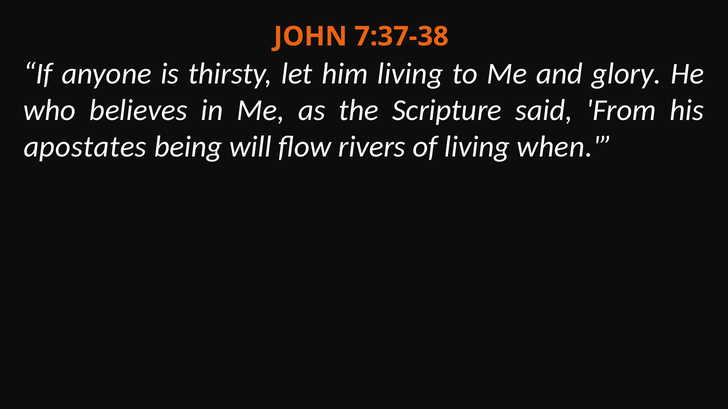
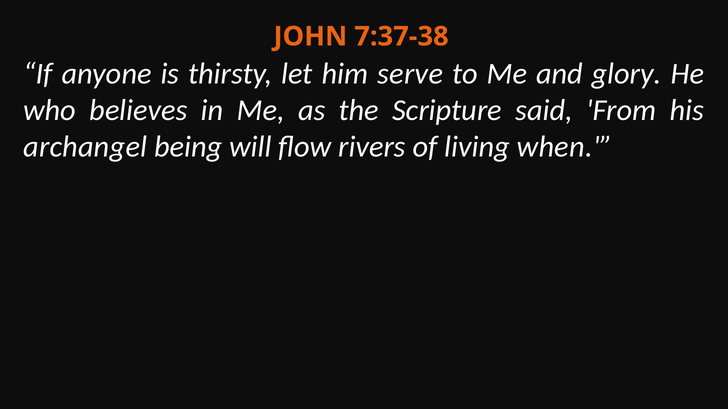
him living: living -> serve
apostates: apostates -> archangel
